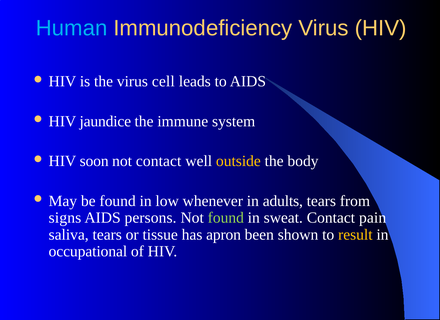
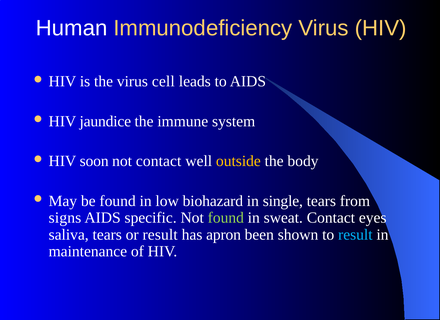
Human colour: light blue -> white
whenever: whenever -> biohazard
adults: adults -> single
persons: persons -> specific
pain: pain -> eyes
or tissue: tissue -> result
result at (355, 235) colour: yellow -> light blue
occupational: occupational -> maintenance
